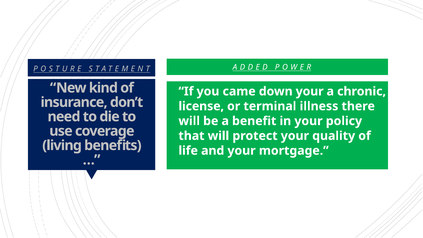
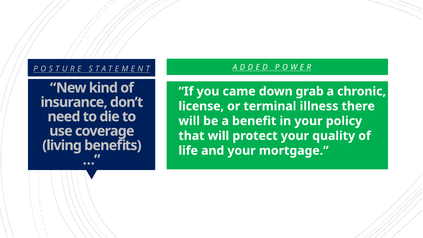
down your: your -> grab
